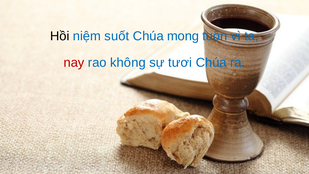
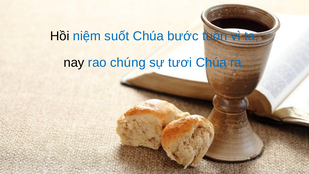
mong: mong -> bước
nay colour: red -> black
không: không -> chúng
